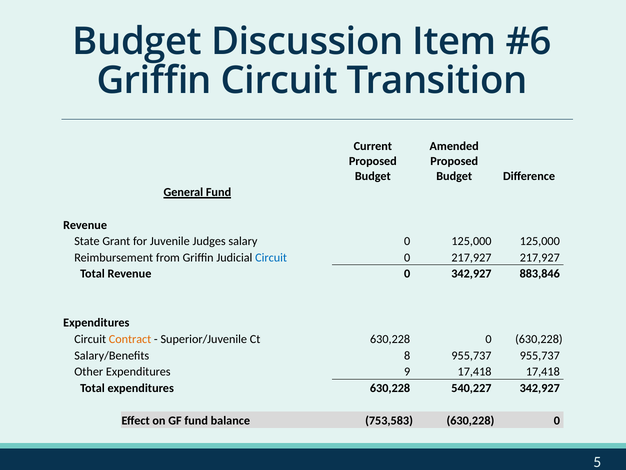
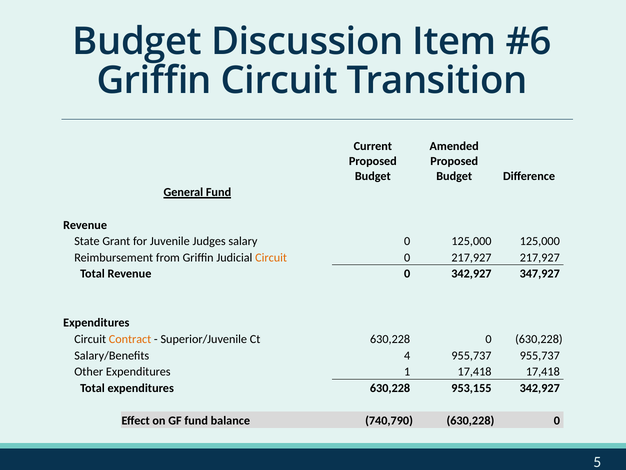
Circuit at (271, 257) colour: blue -> orange
883,846: 883,846 -> 347,927
8: 8 -> 4
9: 9 -> 1
540,227: 540,227 -> 953,155
753,583: 753,583 -> 740,790
